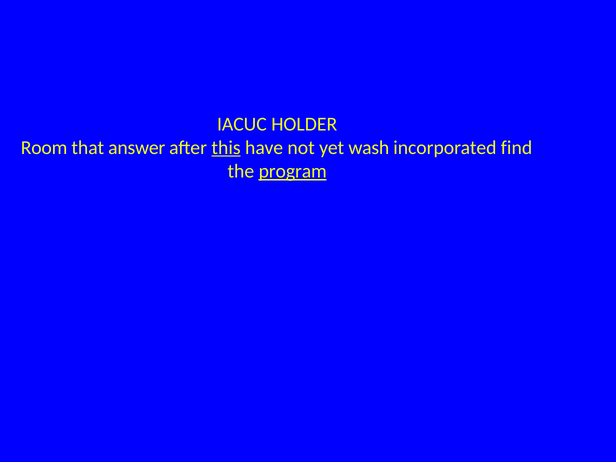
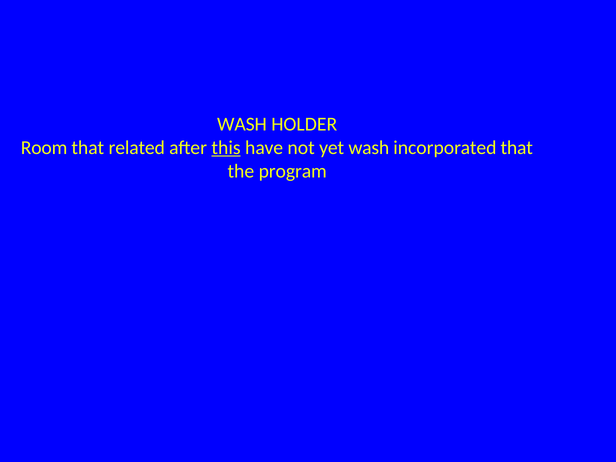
IACUC at (242, 124): IACUC -> WASH
answer: answer -> related
incorporated find: find -> that
program underline: present -> none
